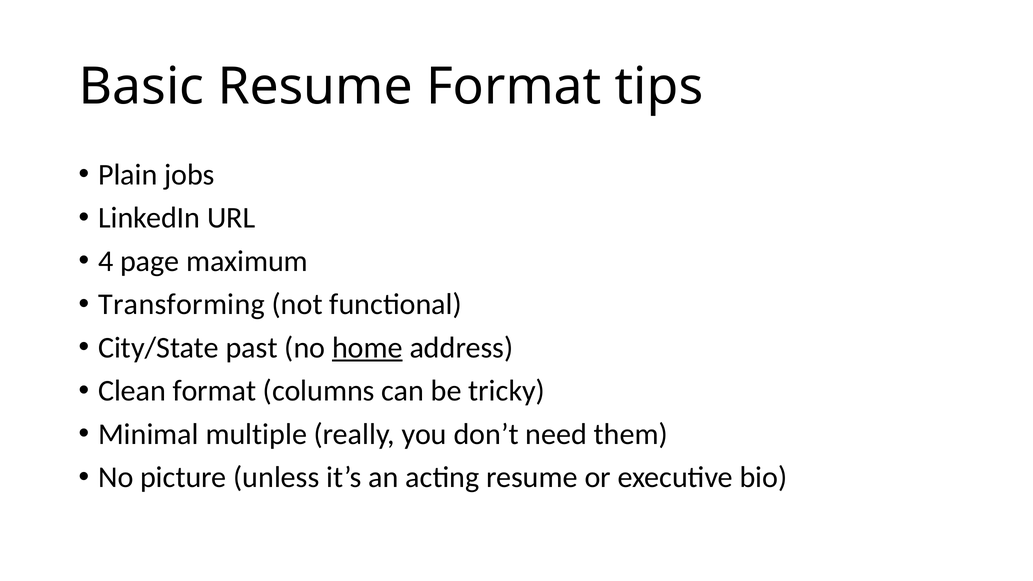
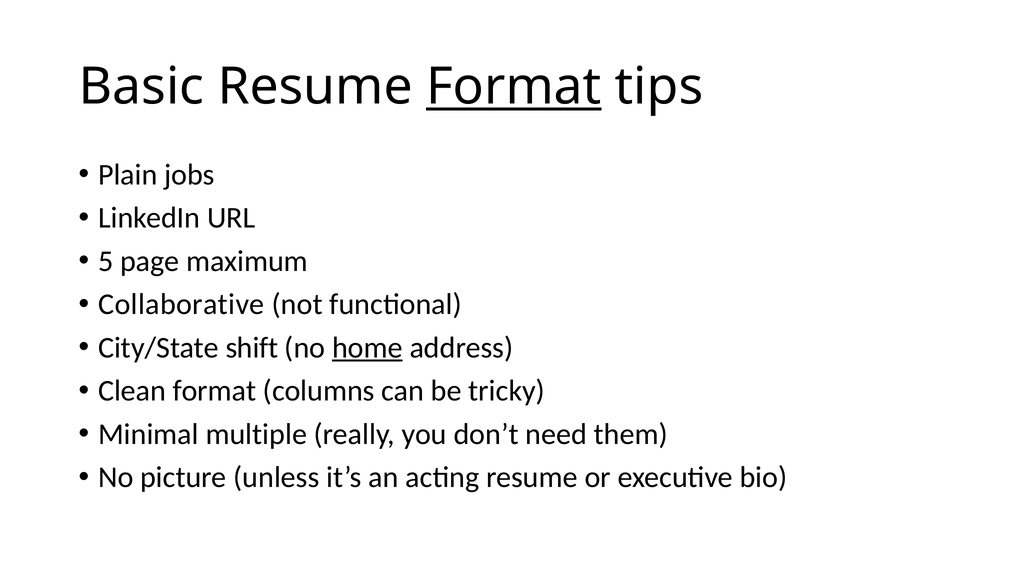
Format at (514, 87) underline: none -> present
4: 4 -> 5
Transforming: Transforming -> Collaborative
past: past -> shift
